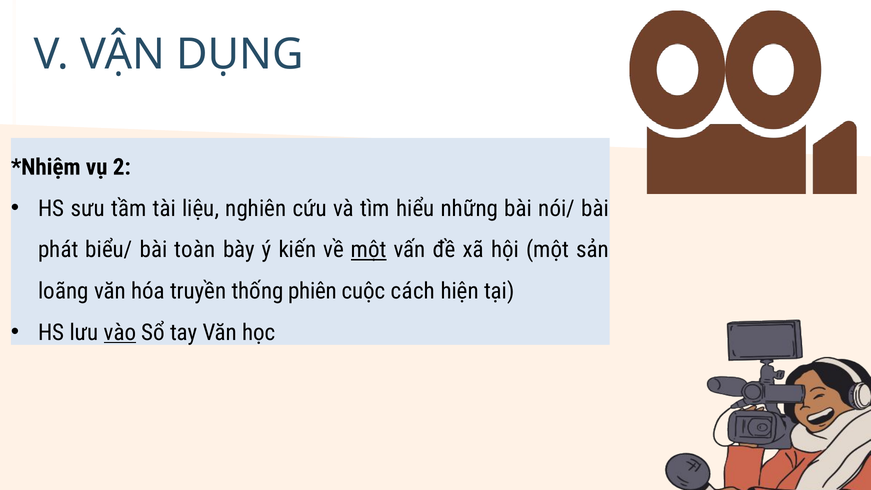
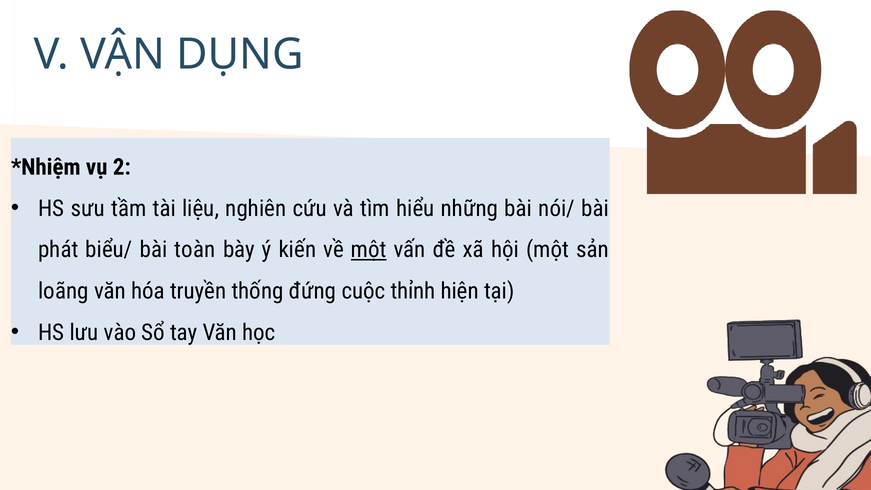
phiên: phiên -> đứng
cách: cách -> thỉnh
vào underline: present -> none
